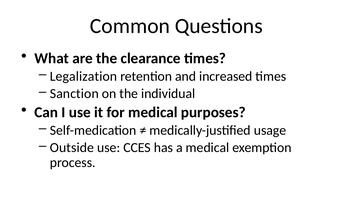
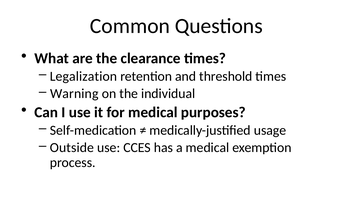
increased: increased -> threshold
Sanction: Sanction -> Warning
